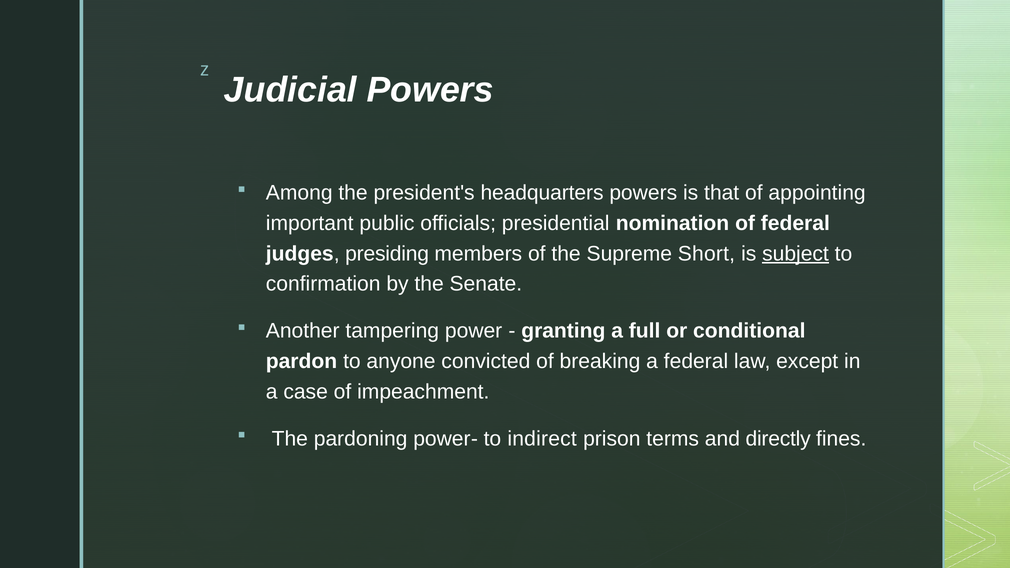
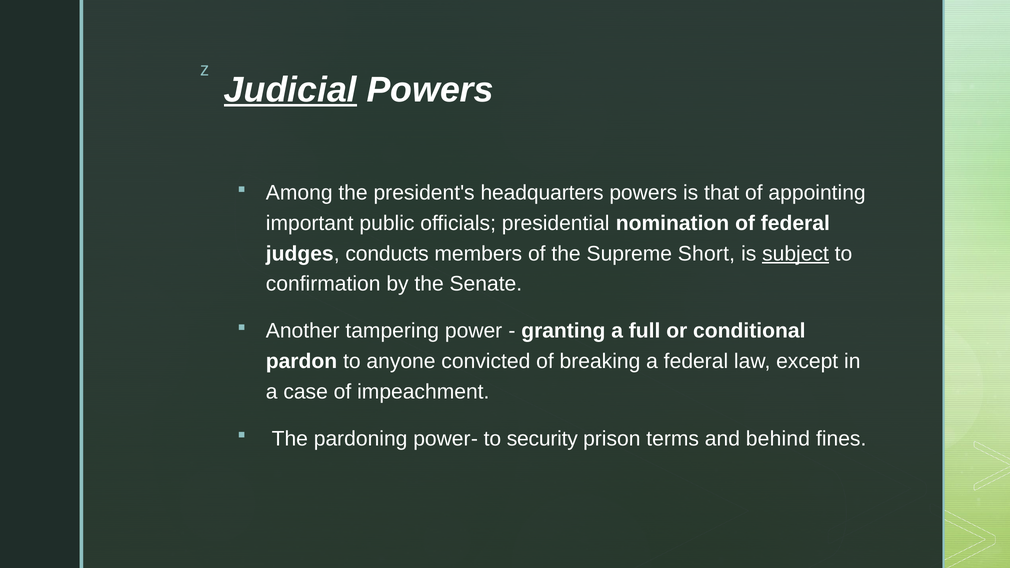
Judicial underline: none -> present
presiding: presiding -> conducts
indirect: indirect -> security
directly: directly -> behind
